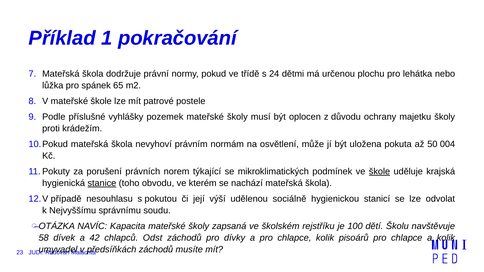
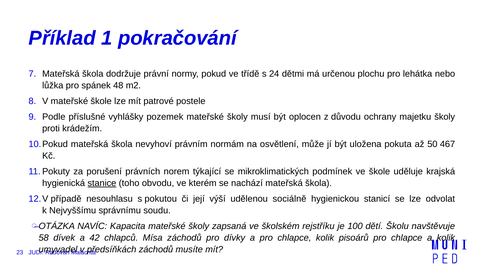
65: 65 -> 48
004: 004 -> 467
škole at (379, 172) underline: present -> none
Odst: Odst -> Mísa
